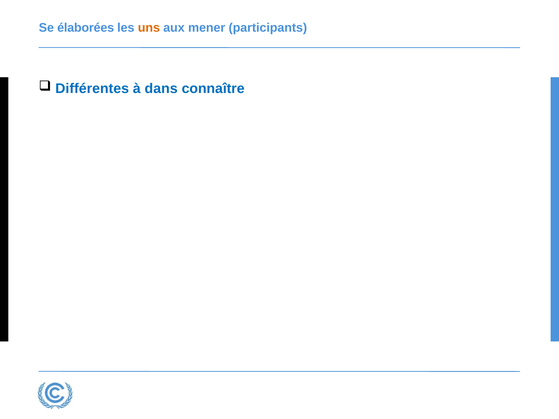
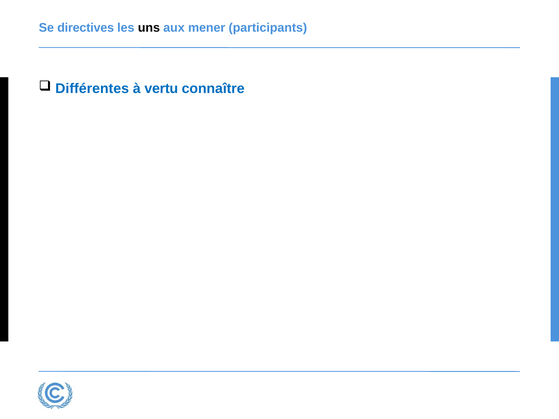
élaborées: élaborées -> directives
uns colour: orange -> black
dans: dans -> vertu
